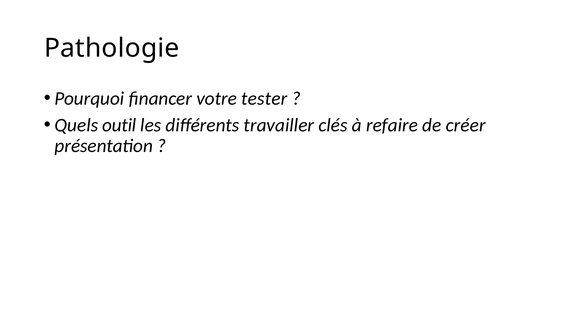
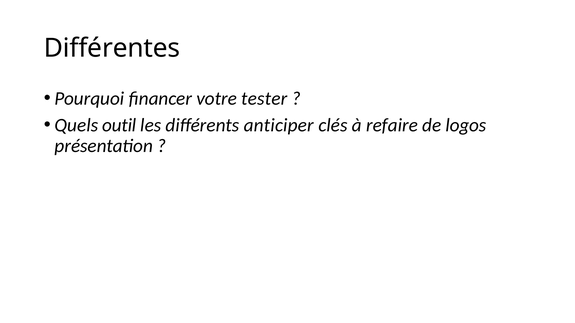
Pathologie: Pathologie -> Différentes
travailler: travailler -> anticiper
créer: créer -> logos
